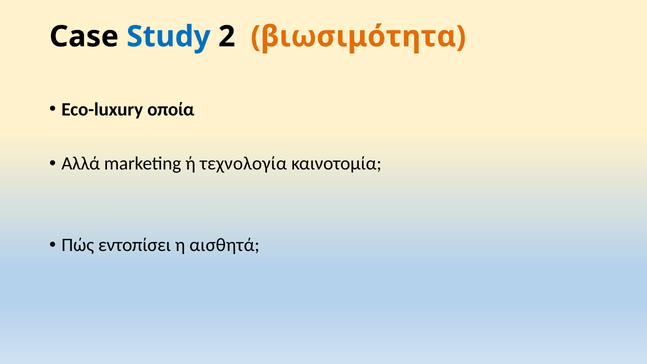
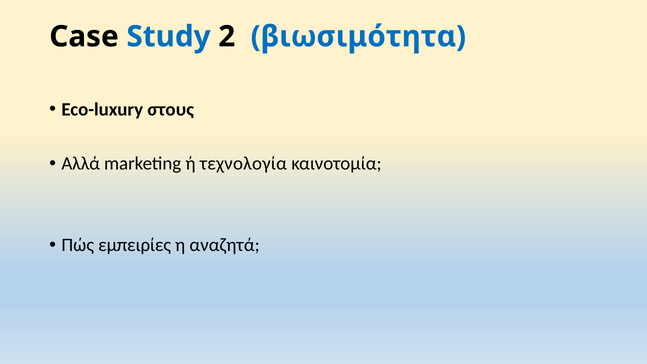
βιωσιμότητα colour: orange -> blue
οποία: οποία -> στους
εντοπίσει: εντοπίσει -> εμπειρίες
αισθητά: αισθητά -> αναζητά
